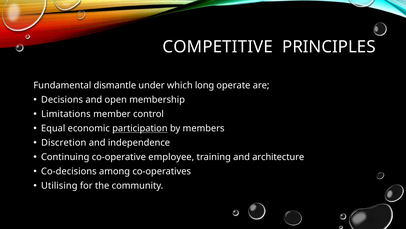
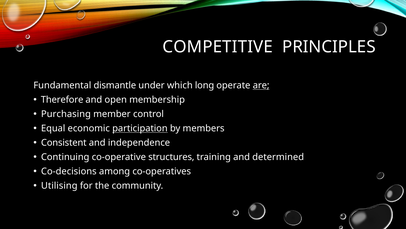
are underline: none -> present
Decisions: Decisions -> Therefore
Limitations: Limitations -> Purchasing
Discretion: Discretion -> Consistent
employee: employee -> structures
architecture: architecture -> determined
